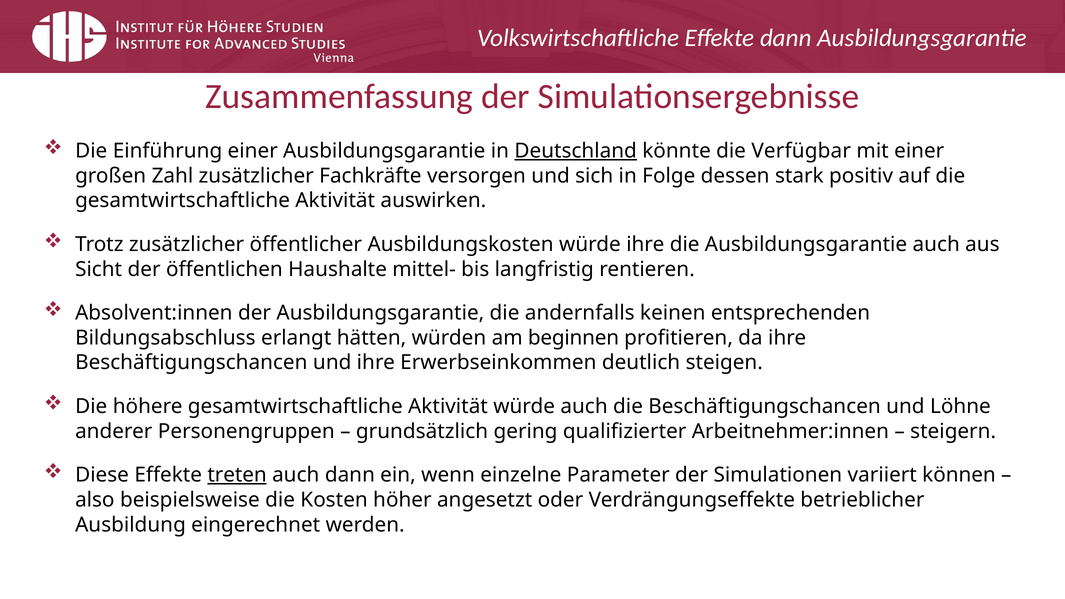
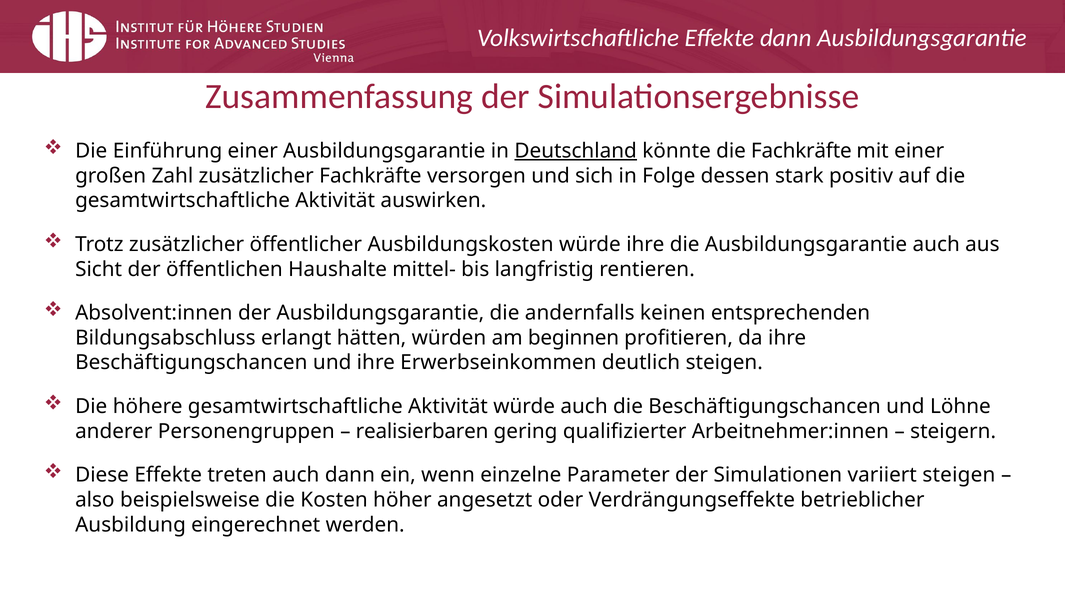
die Verfügbar: Verfügbar -> Fachkräfte
grundsätzlich: grundsätzlich -> realisierbaren
treten underline: present -> none
variiert können: können -> steigen
